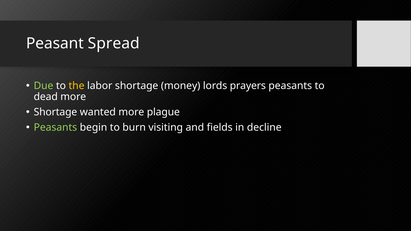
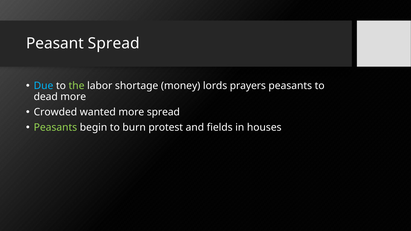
Due colour: light green -> light blue
the colour: yellow -> light green
Shortage at (55, 112): Shortage -> Crowded
more plague: plague -> spread
visiting: visiting -> protest
decline: decline -> houses
